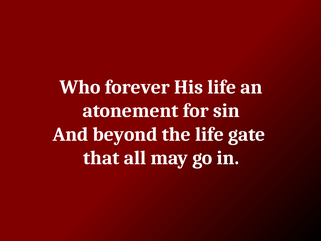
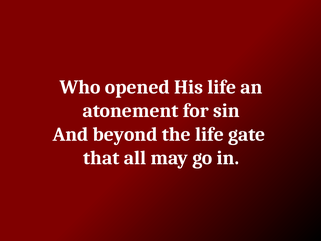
forever: forever -> opened
